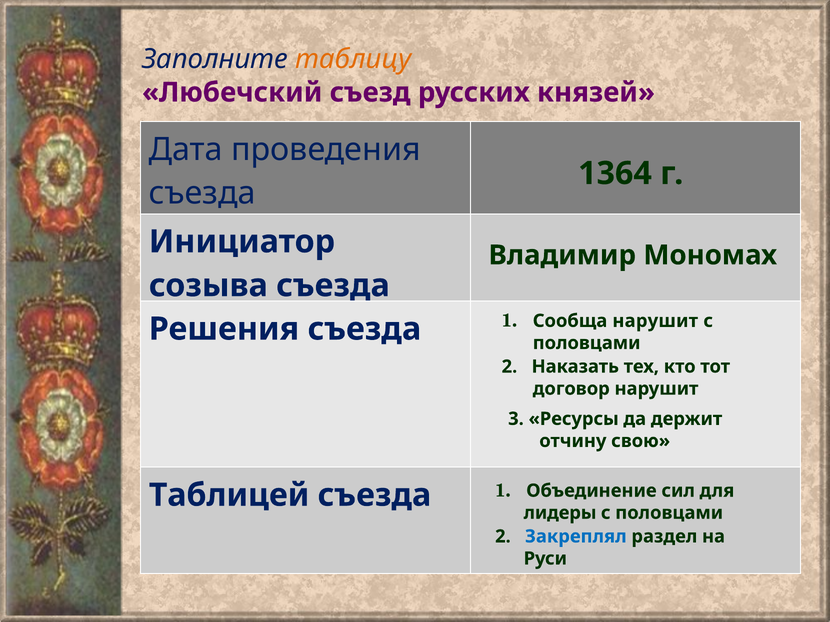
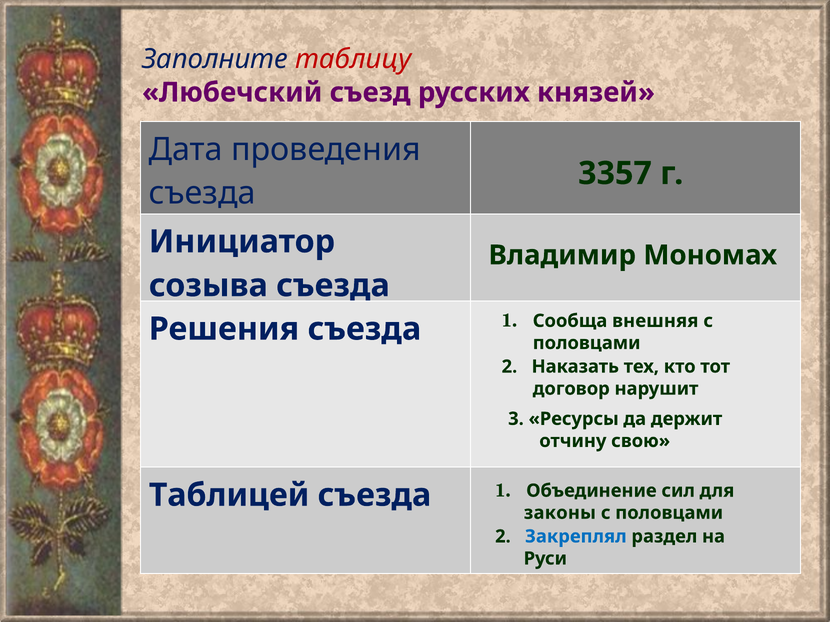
таблицу colour: orange -> red
1364: 1364 -> 3357
Сообща нарушит: нарушит -> внешняя
лидеры: лидеры -> законы
